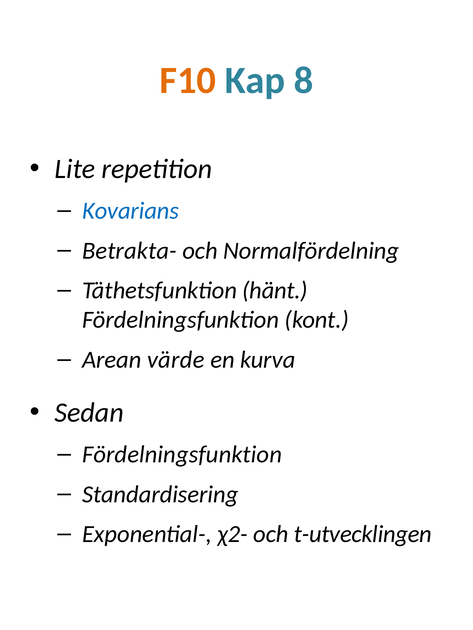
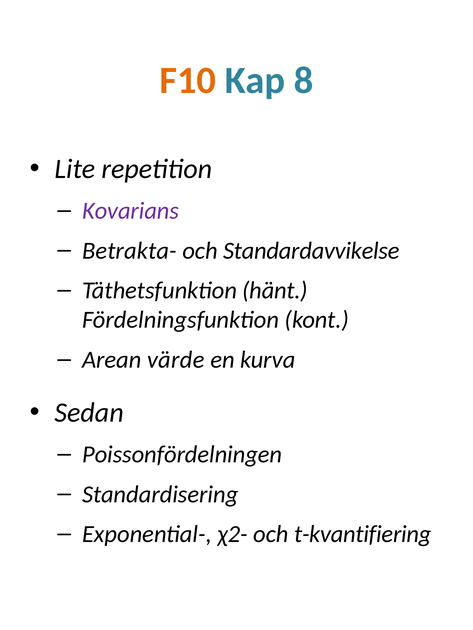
Kovarians colour: blue -> purple
Normalfördelning: Normalfördelning -> Standardavvikelse
Fördelningsfunktion at (182, 455): Fördelningsfunktion -> Poissonfördelningen
t-utvecklingen: t-utvecklingen -> t-kvantifiering
